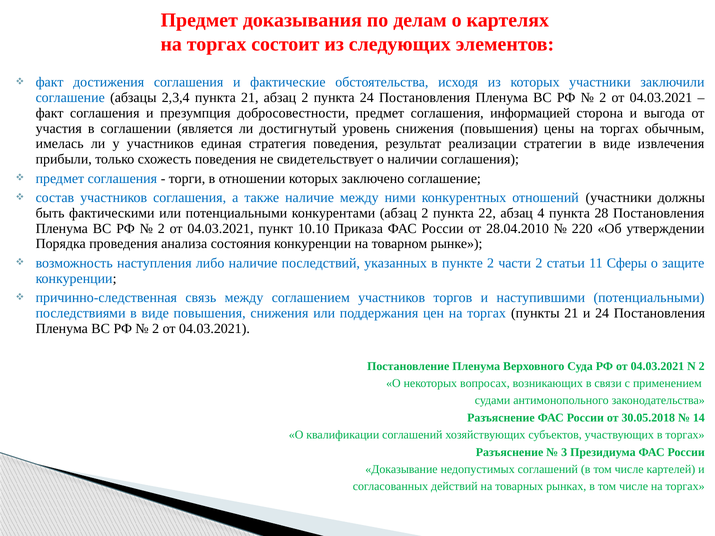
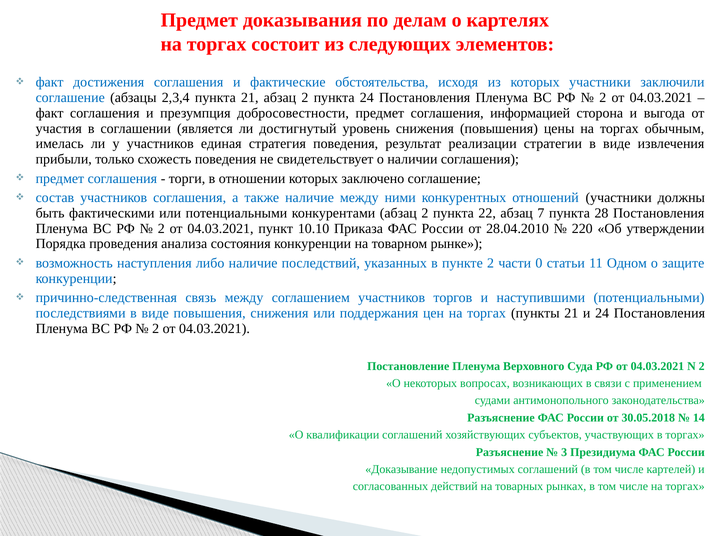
4: 4 -> 7
части 2: 2 -> 0
Сферы: Сферы -> Одном
